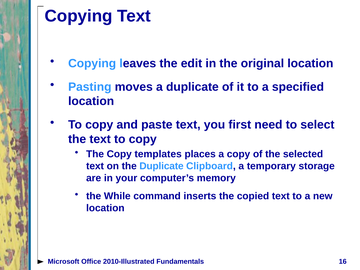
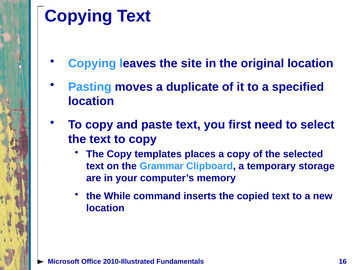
edit: edit -> site
the Duplicate: Duplicate -> Grammar
